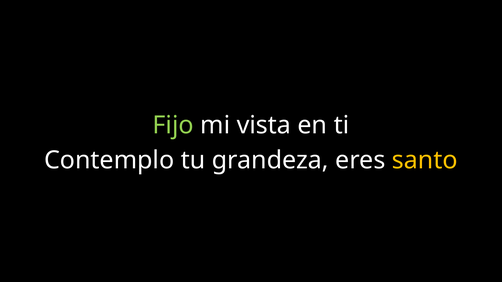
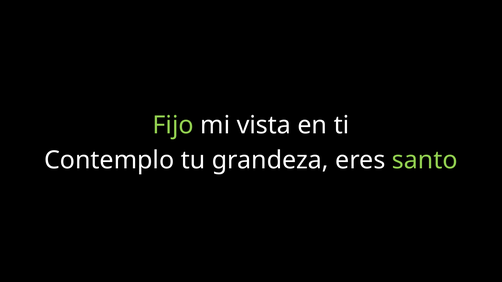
santo colour: yellow -> light green
